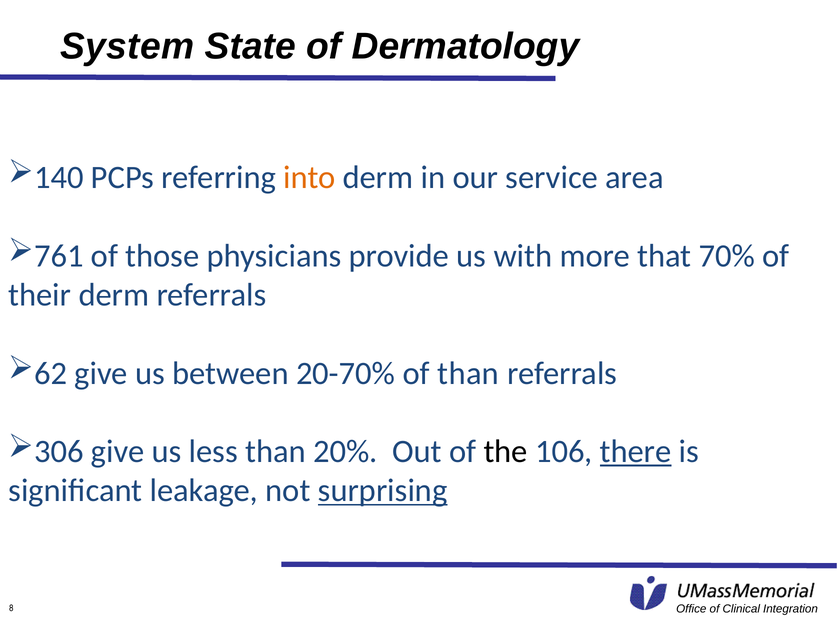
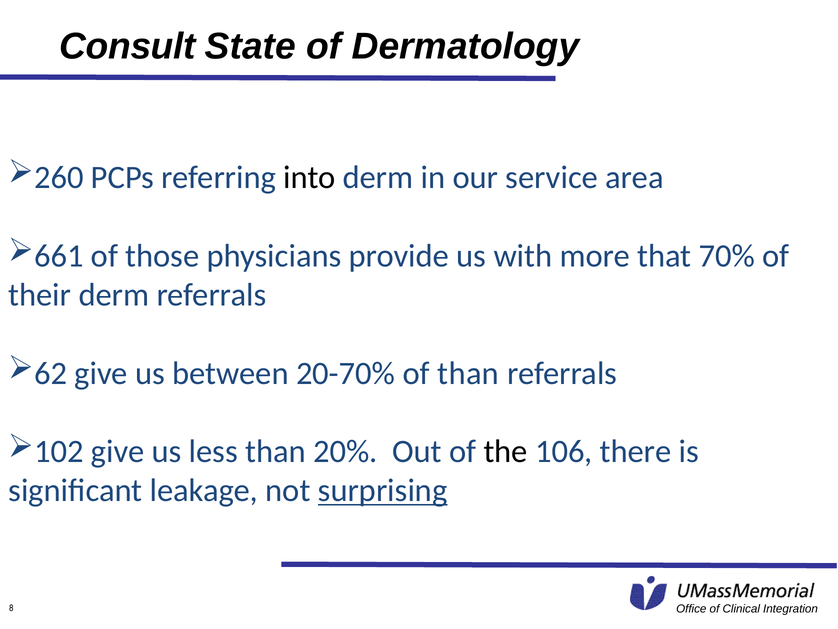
System: System -> Consult
140: 140 -> 260
into colour: orange -> black
761: 761 -> 661
306: 306 -> 102
there underline: present -> none
